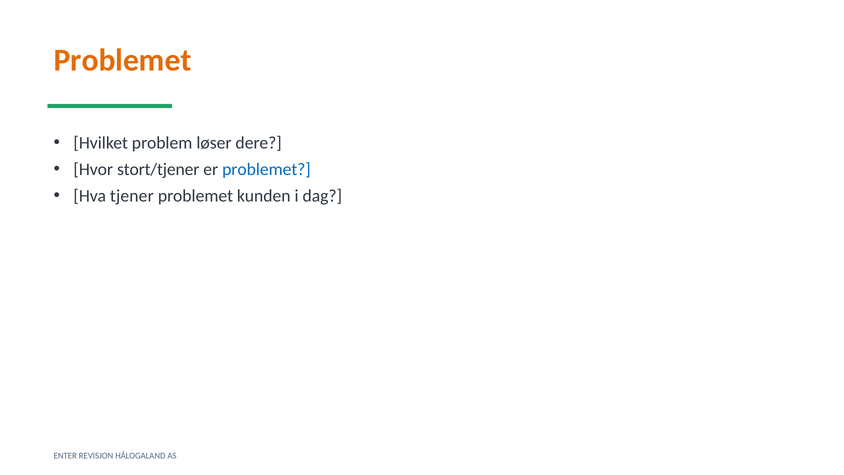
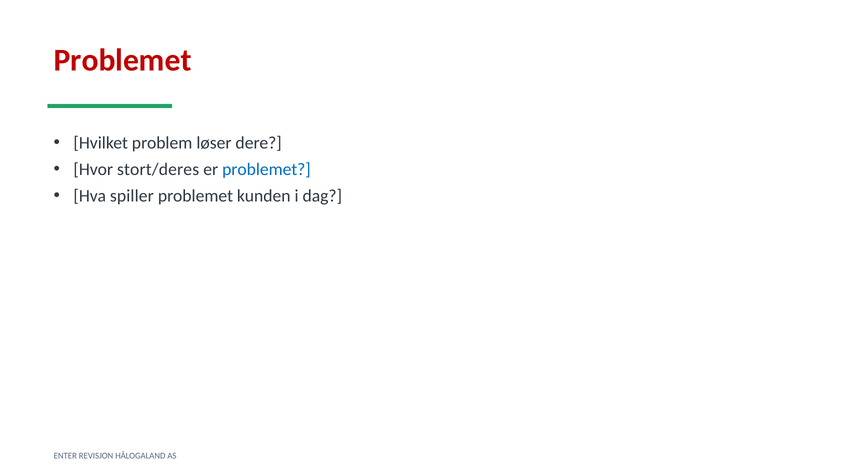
Problemet at (123, 60) colour: orange -> red
stort/tjener: stort/tjener -> stort/deres
tjener: tjener -> spiller
